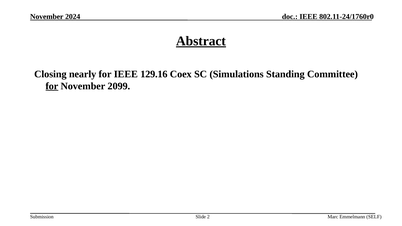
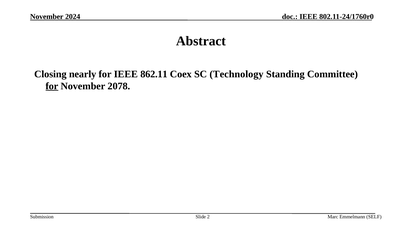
Abstract underline: present -> none
129.16: 129.16 -> 862.11
Simulations: Simulations -> Technology
2099: 2099 -> 2078
